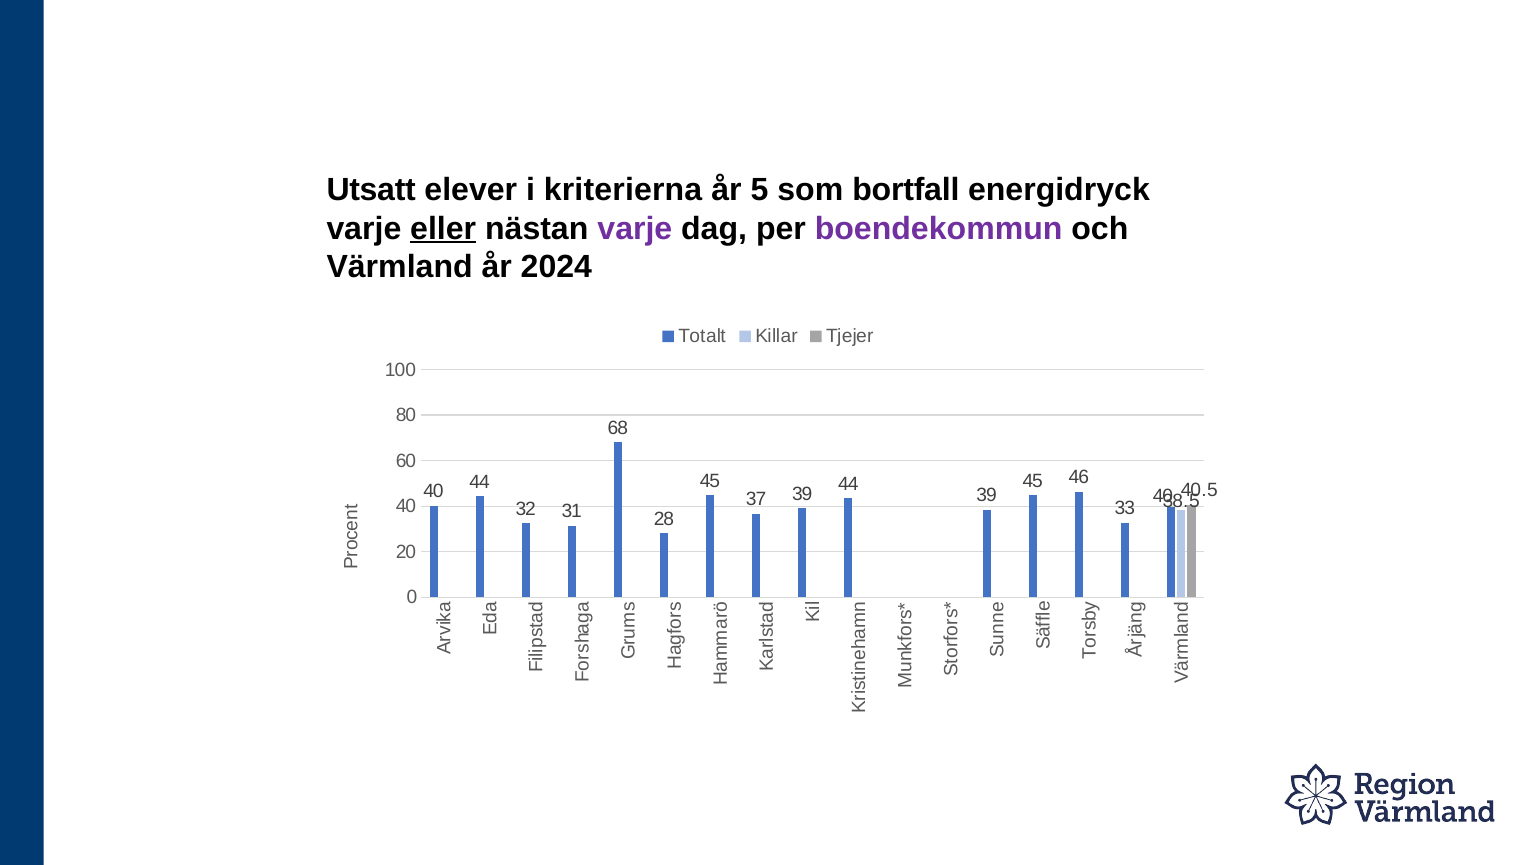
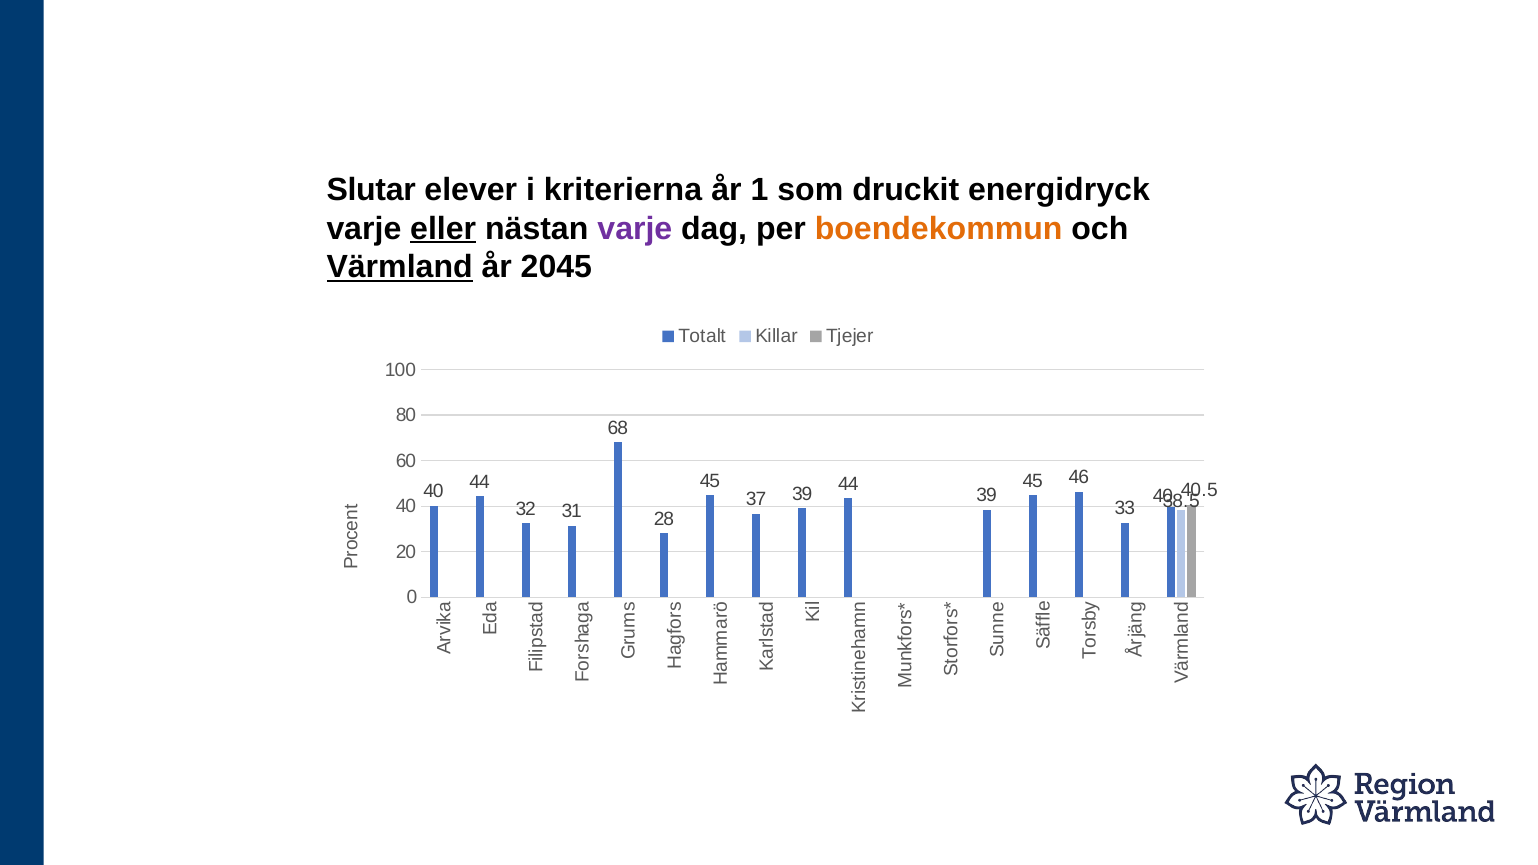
Utsatt: Utsatt -> Slutar
5: 5 -> 1
bortfall: bortfall -> druckit
boendekommun colour: purple -> orange
Värmland underline: none -> present
2024: 2024 -> 2045
